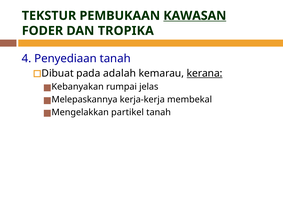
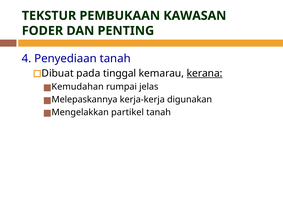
KAWASAN underline: present -> none
TROPIKA: TROPIKA -> PENTING
adalah: adalah -> tinggal
Kebanyakan: Kebanyakan -> Kemudahan
membekal: membekal -> digunakan
